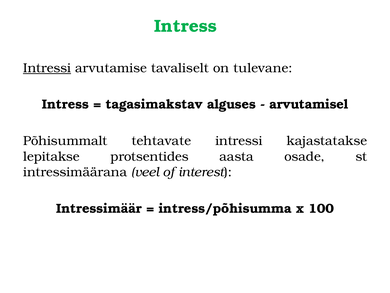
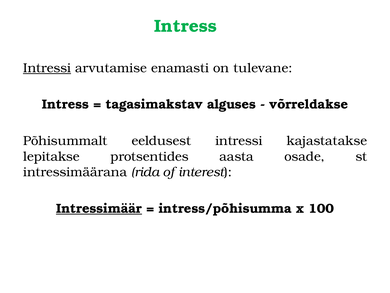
tavaliselt: tavaliselt -> enamasti
arvutamisel: arvutamisel -> võrreldakse
tehtavate: tehtavate -> eeldusest
veel: veel -> rida
Intressimäär underline: none -> present
